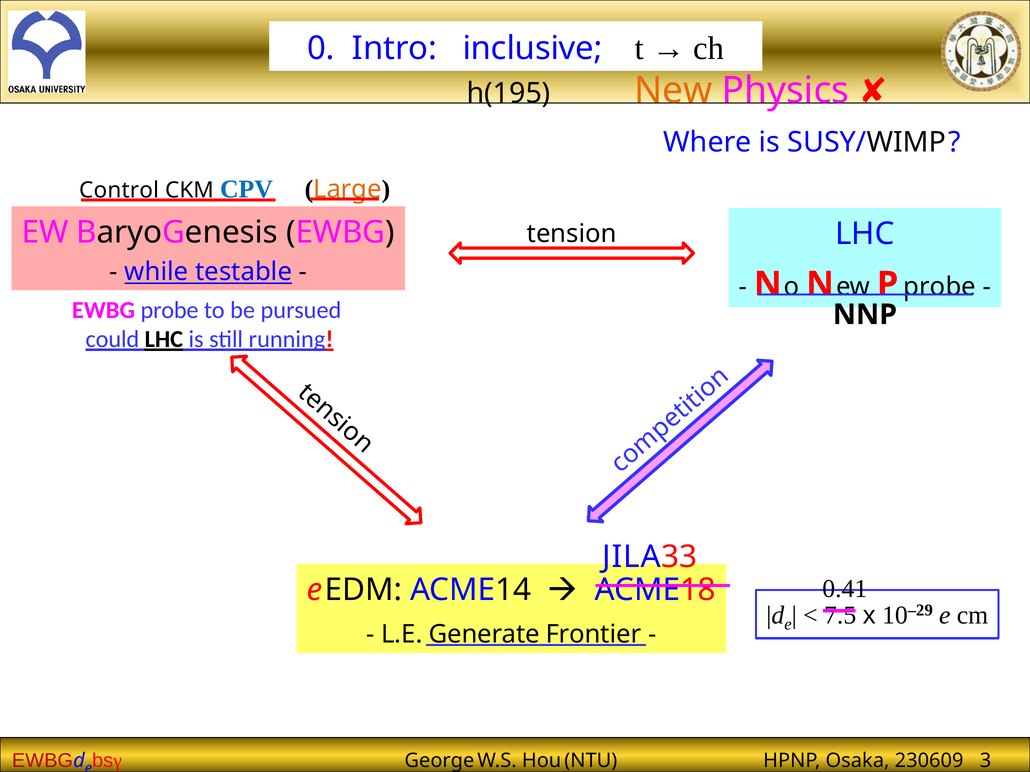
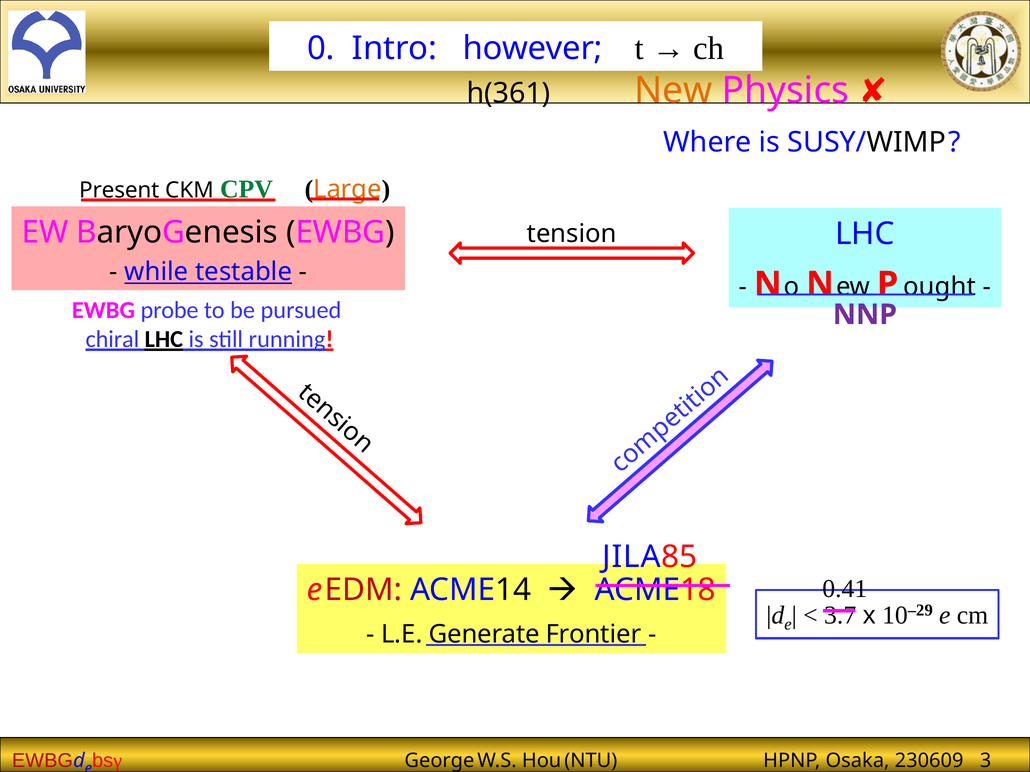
inclusive: inclusive -> however
h(195: h(195 -> h(361
Control: Control -> Present
CPV colour: blue -> green
P probe: probe -> ought
NNP colour: black -> purple
could: could -> chiral
33: 33 -> 85
EDM colour: black -> red
7.5: 7.5 -> 3.7
